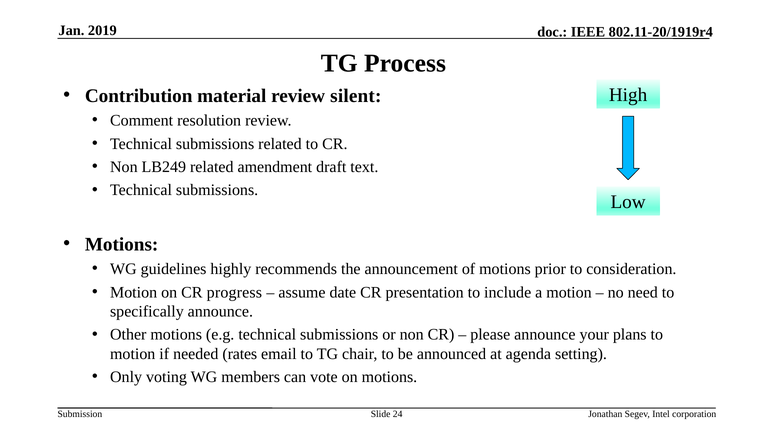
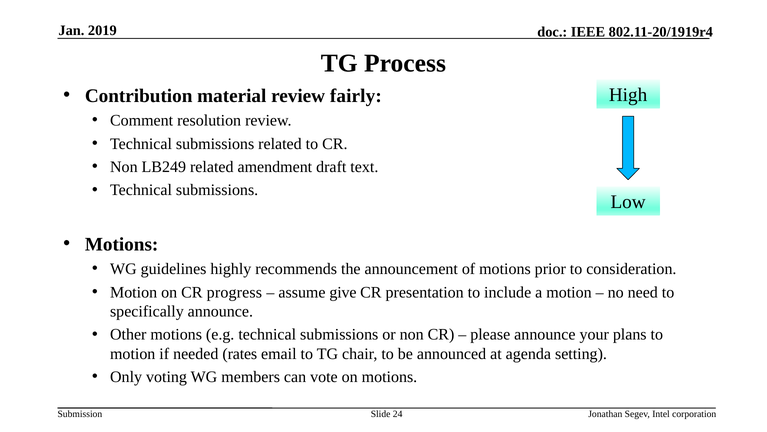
silent: silent -> fairly
date: date -> give
